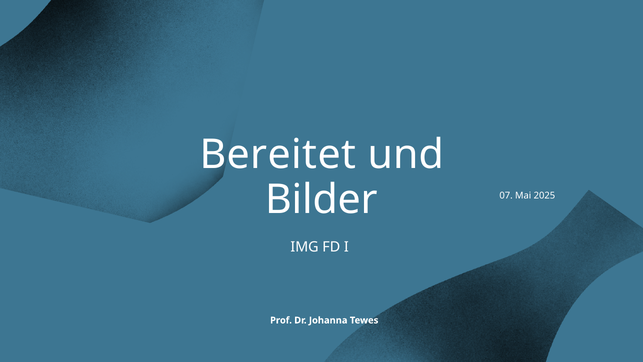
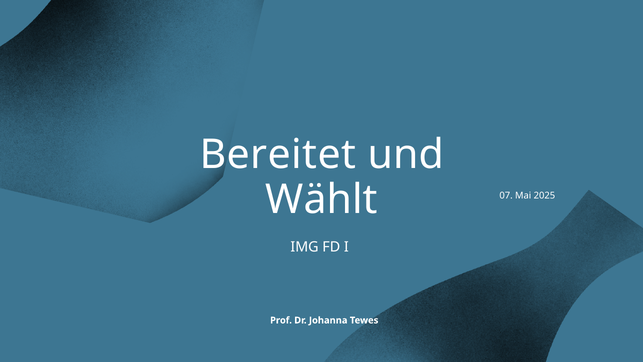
Bilder: Bilder -> Wählt
